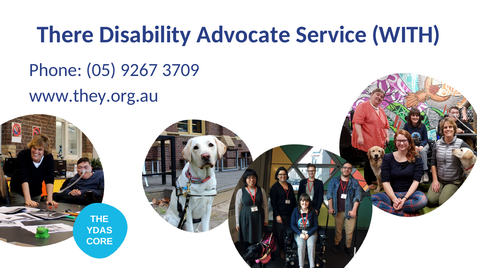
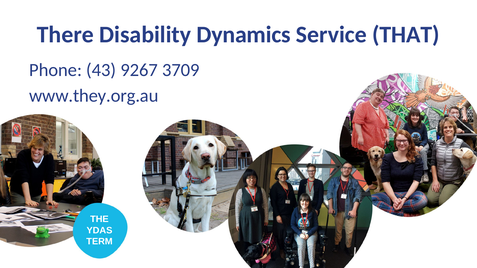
Advocate: Advocate -> Dynamics
WITH: WITH -> THAT
05: 05 -> 43
CORE: CORE -> TERM
